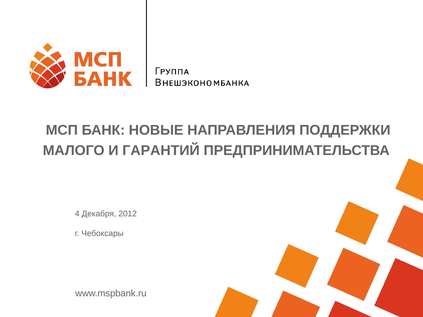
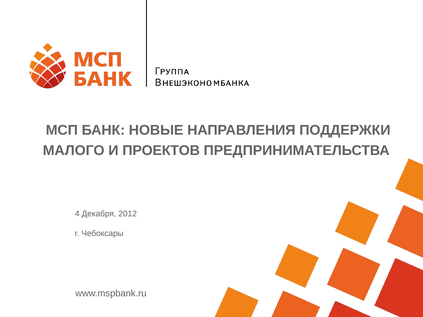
ГАРАНТИЙ: ГАРАНТИЙ -> ПРОЕКТОВ
